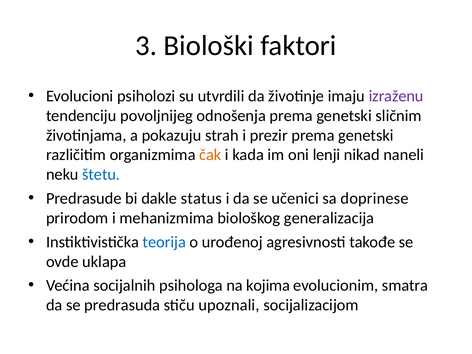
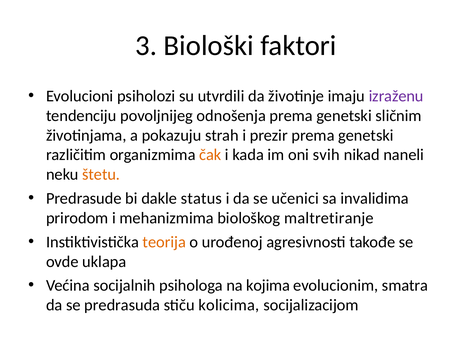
lenji: lenji -> svih
štetu colour: blue -> orange
doprinese: doprinese -> invalidima
generalizacija: generalizacija -> maltretiranje
teorija colour: blue -> orange
upoznali: upoznali -> kolicima
